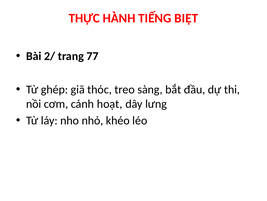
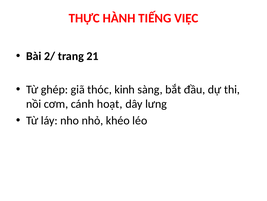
BIỆT: BIỆT -> VIỆC
77: 77 -> 21
treo: treo -> kinh
